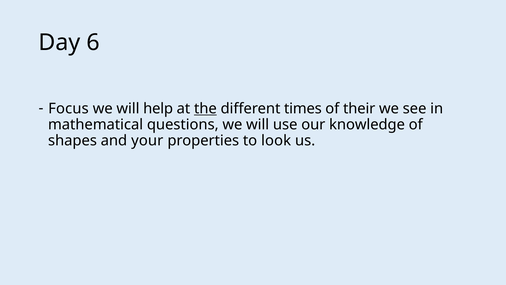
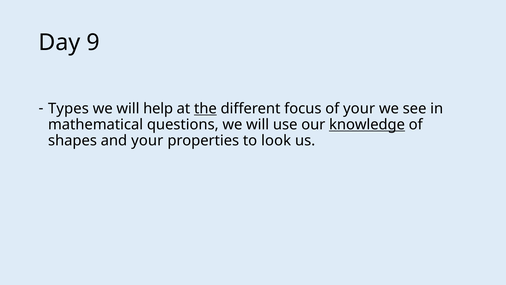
6: 6 -> 9
Focus: Focus -> Types
times: times -> focus
of their: their -> your
knowledge underline: none -> present
